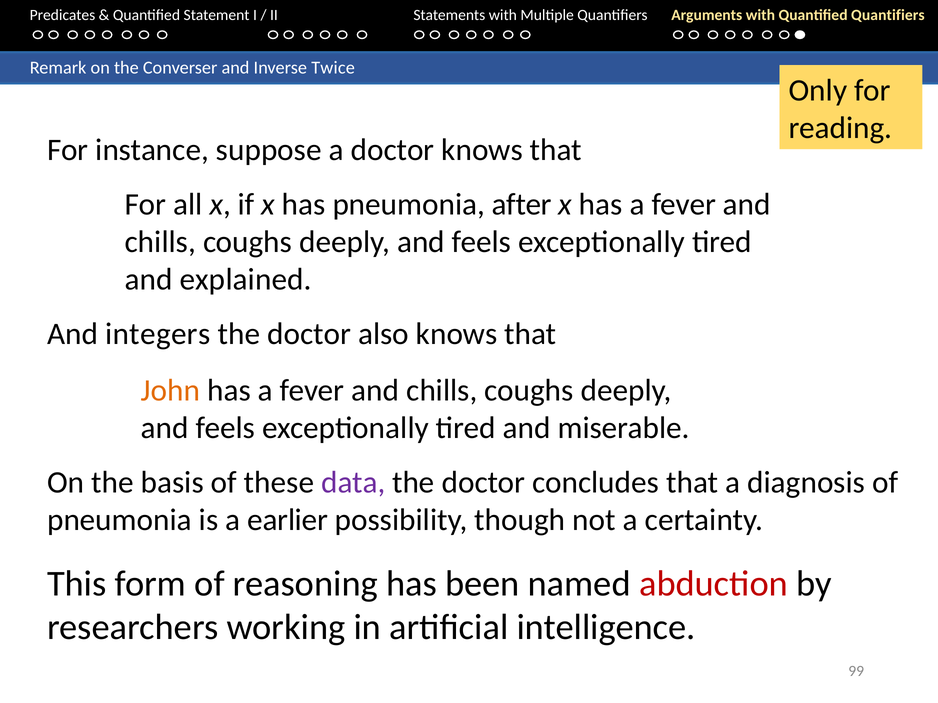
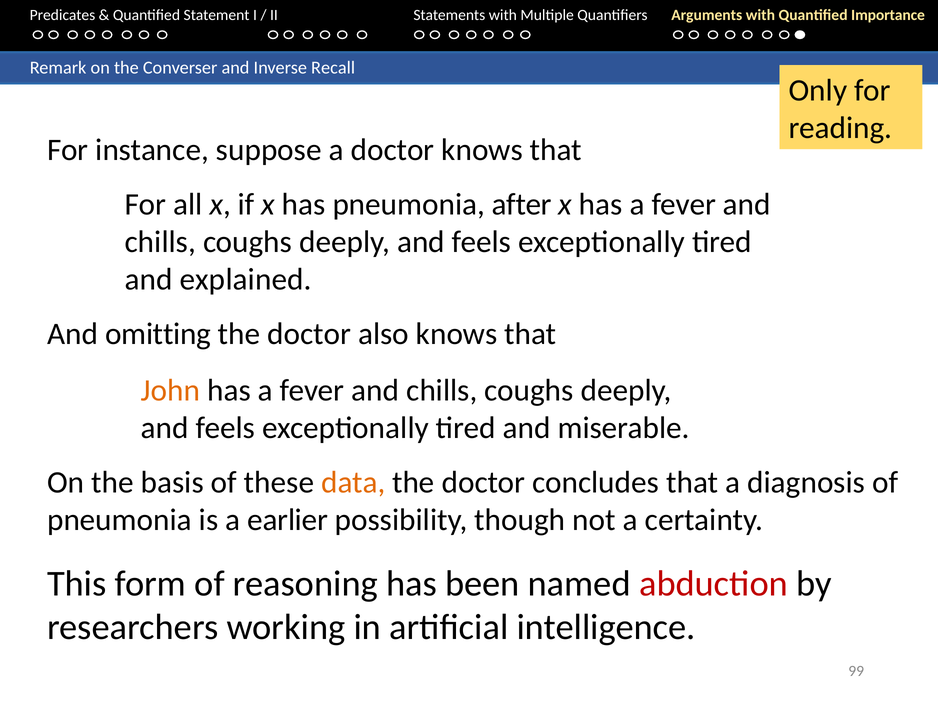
Quantified Quantifiers: Quantifiers -> Importance
Twice: Twice -> Recall
integers: integers -> omitting
data colour: purple -> orange
